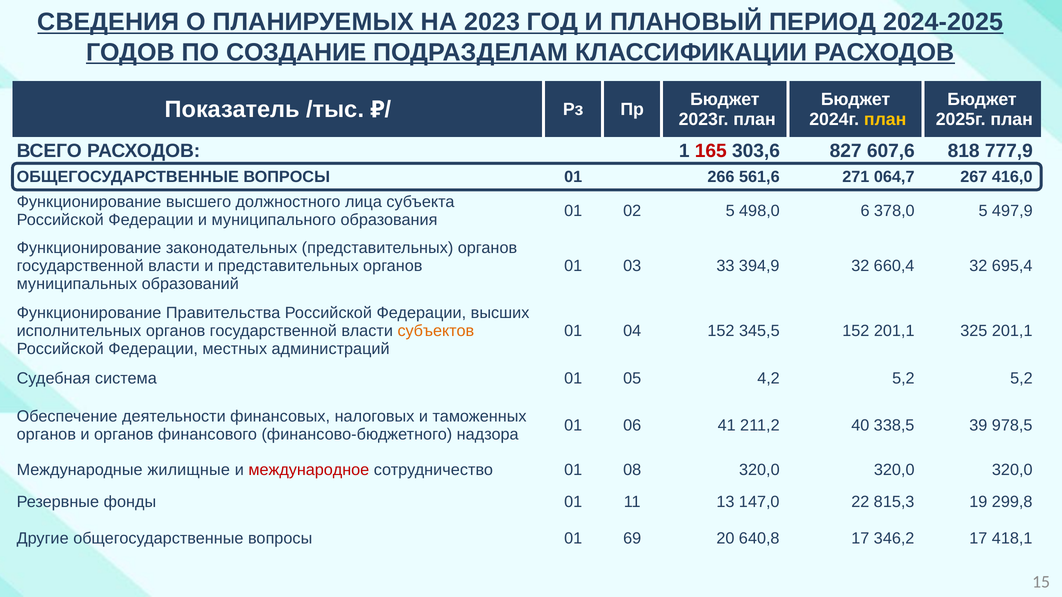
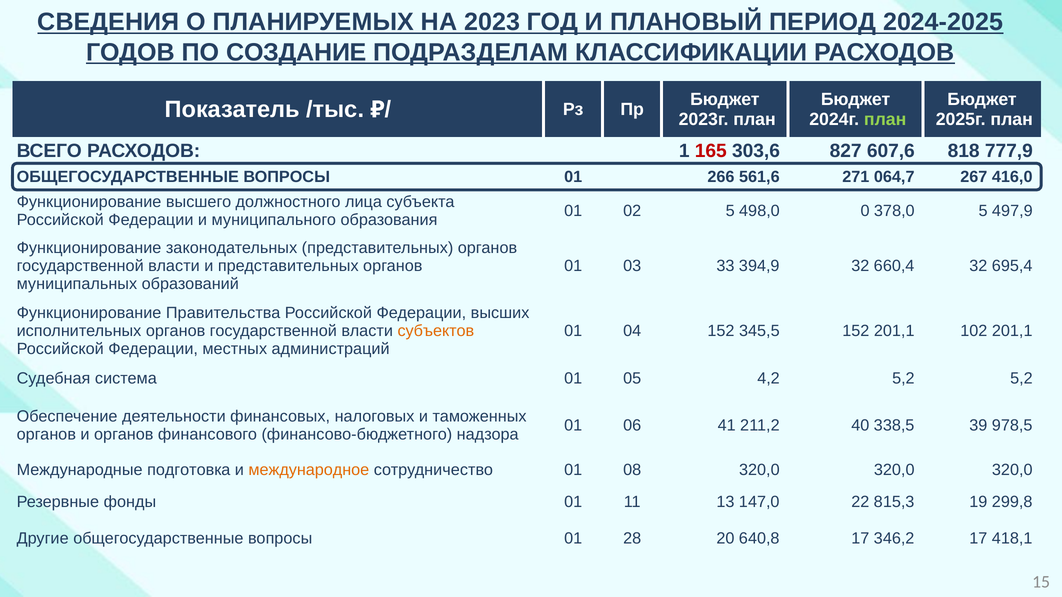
план at (885, 120) colour: yellow -> light green
6: 6 -> 0
325: 325 -> 102
жилищные: жилищные -> подготовка
международное colour: red -> orange
69: 69 -> 28
